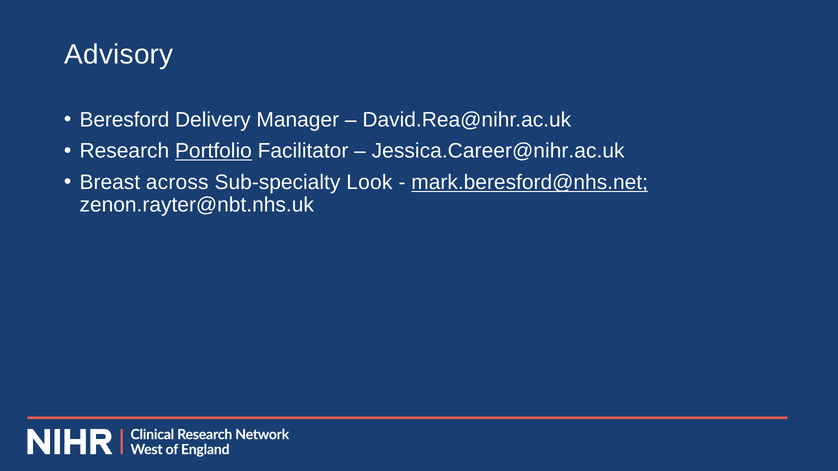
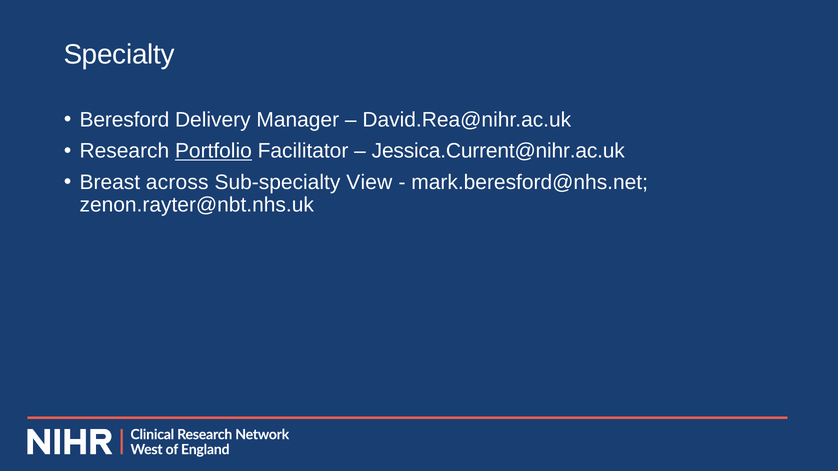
Advisory: Advisory -> Specialty
Jessica.Career@nihr.ac.uk: Jessica.Career@nihr.ac.uk -> Jessica.Current@nihr.ac.uk
Look: Look -> View
mark.beresford@nhs.net underline: present -> none
